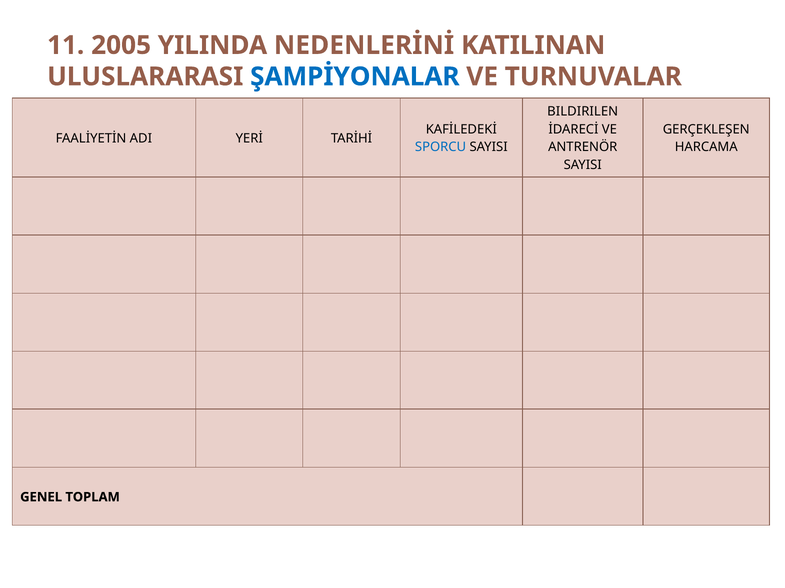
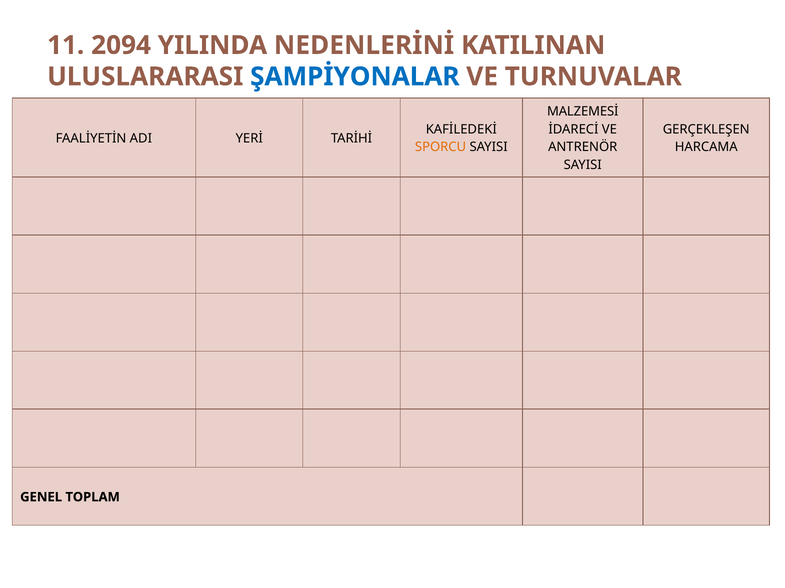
2005: 2005 -> 2094
BILDIRILEN: BILDIRILEN -> MALZEMESİ
SPORCU colour: blue -> orange
